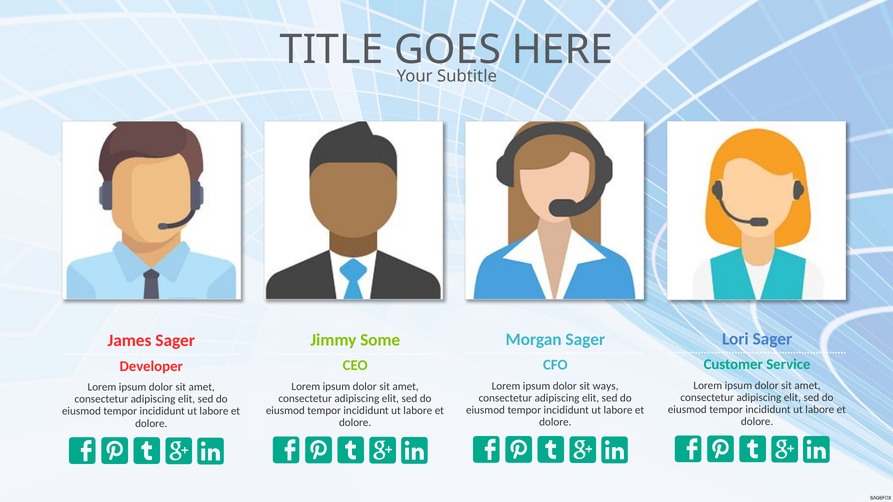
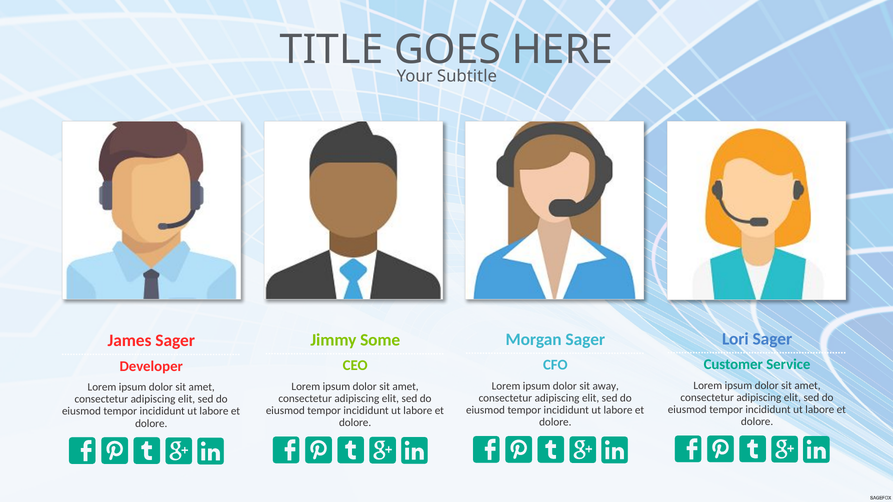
ways: ways -> away
